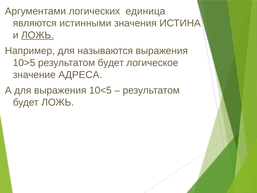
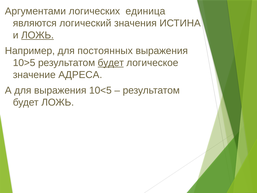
истинными: истинными -> логический
называются: называются -> постоянных
будет at (111, 63) underline: none -> present
